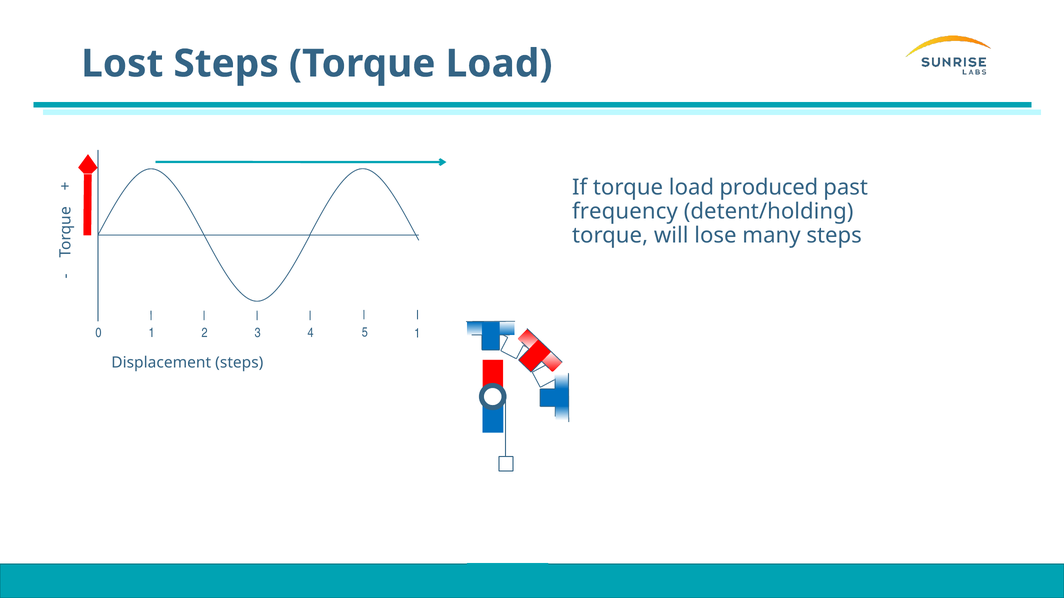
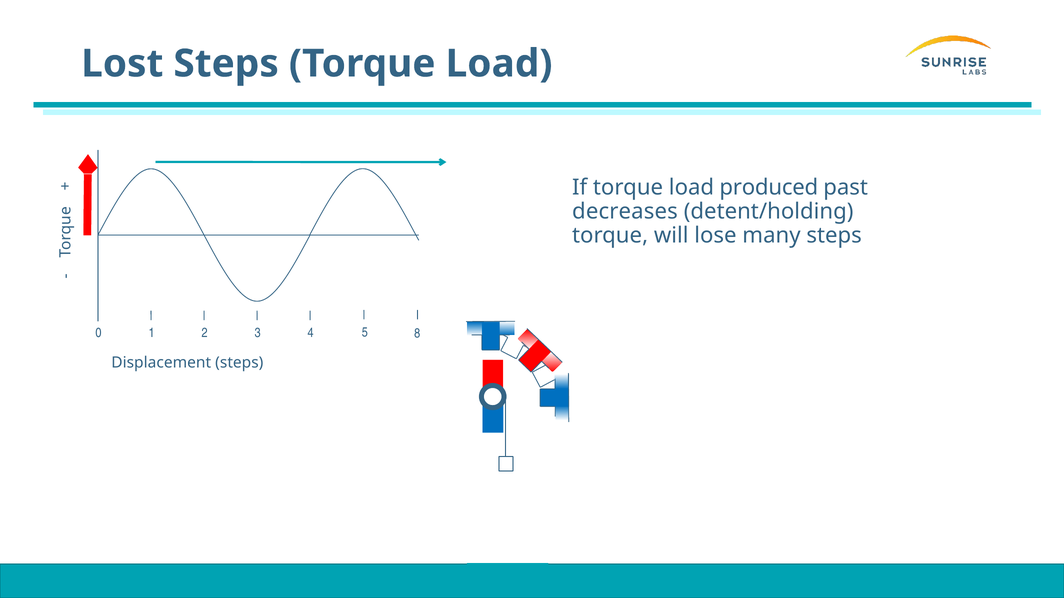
frequency: frequency -> decreases
5 1: 1 -> 8
